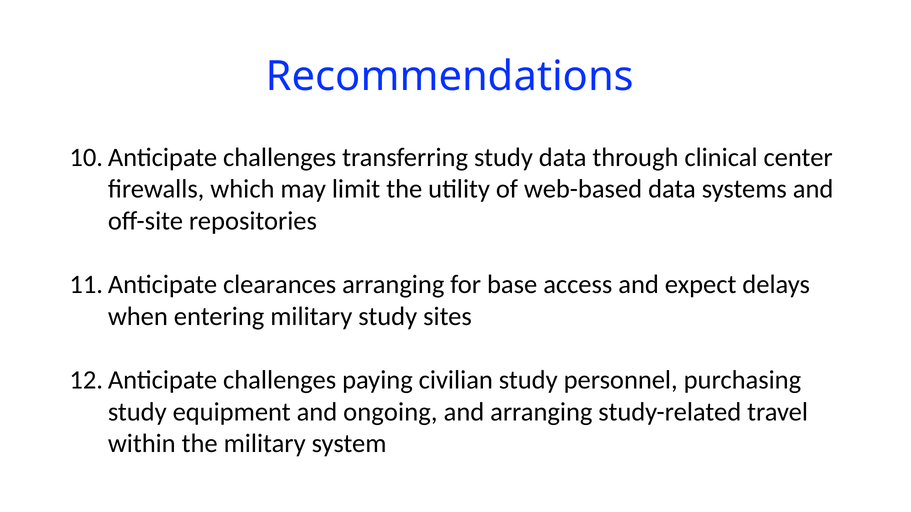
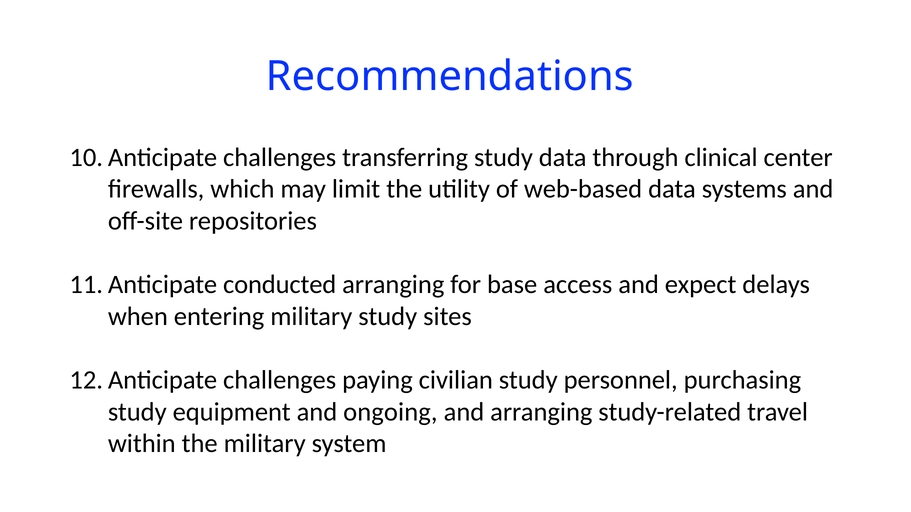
clearances: clearances -> conducted
